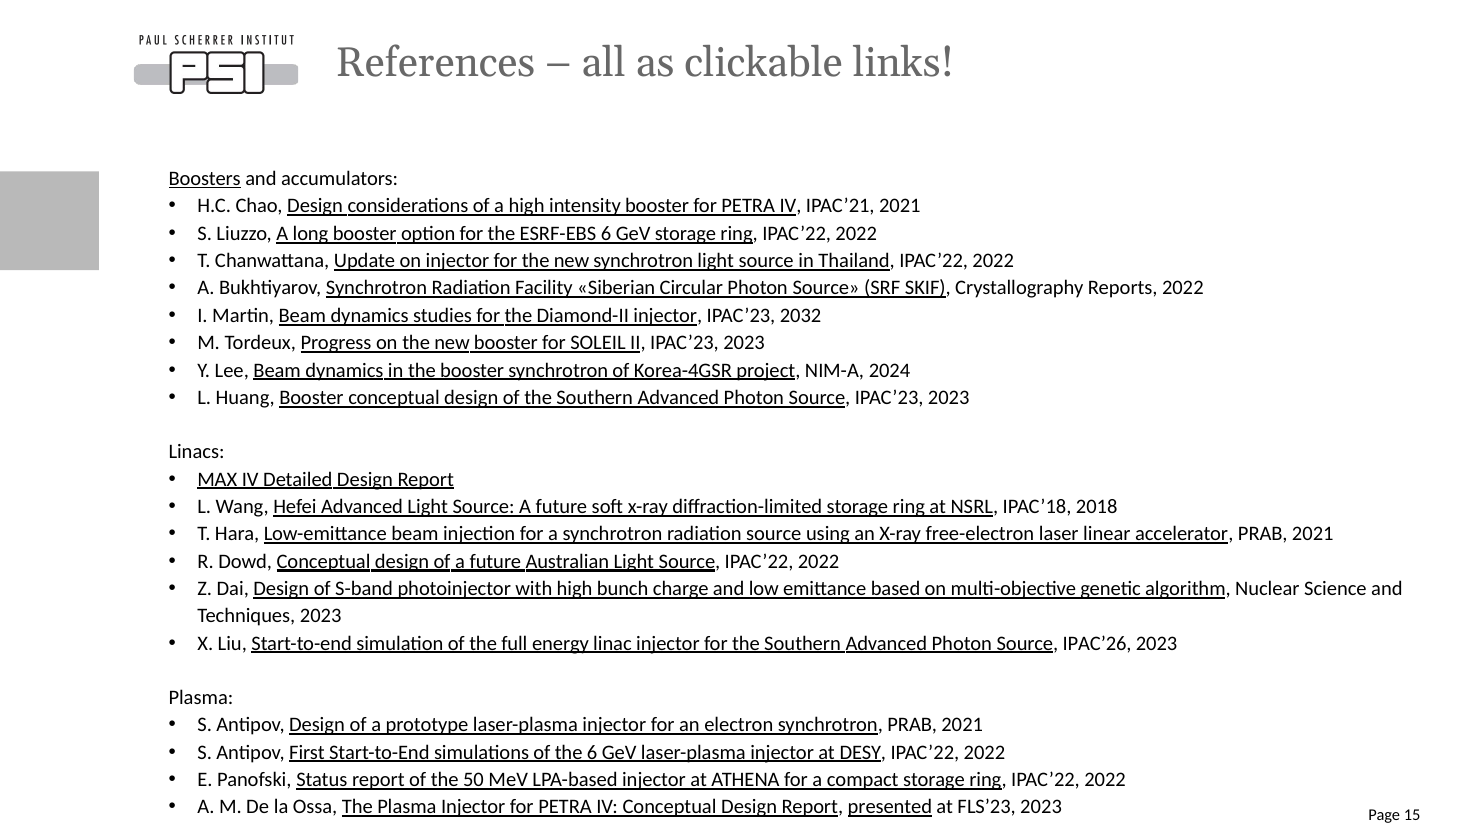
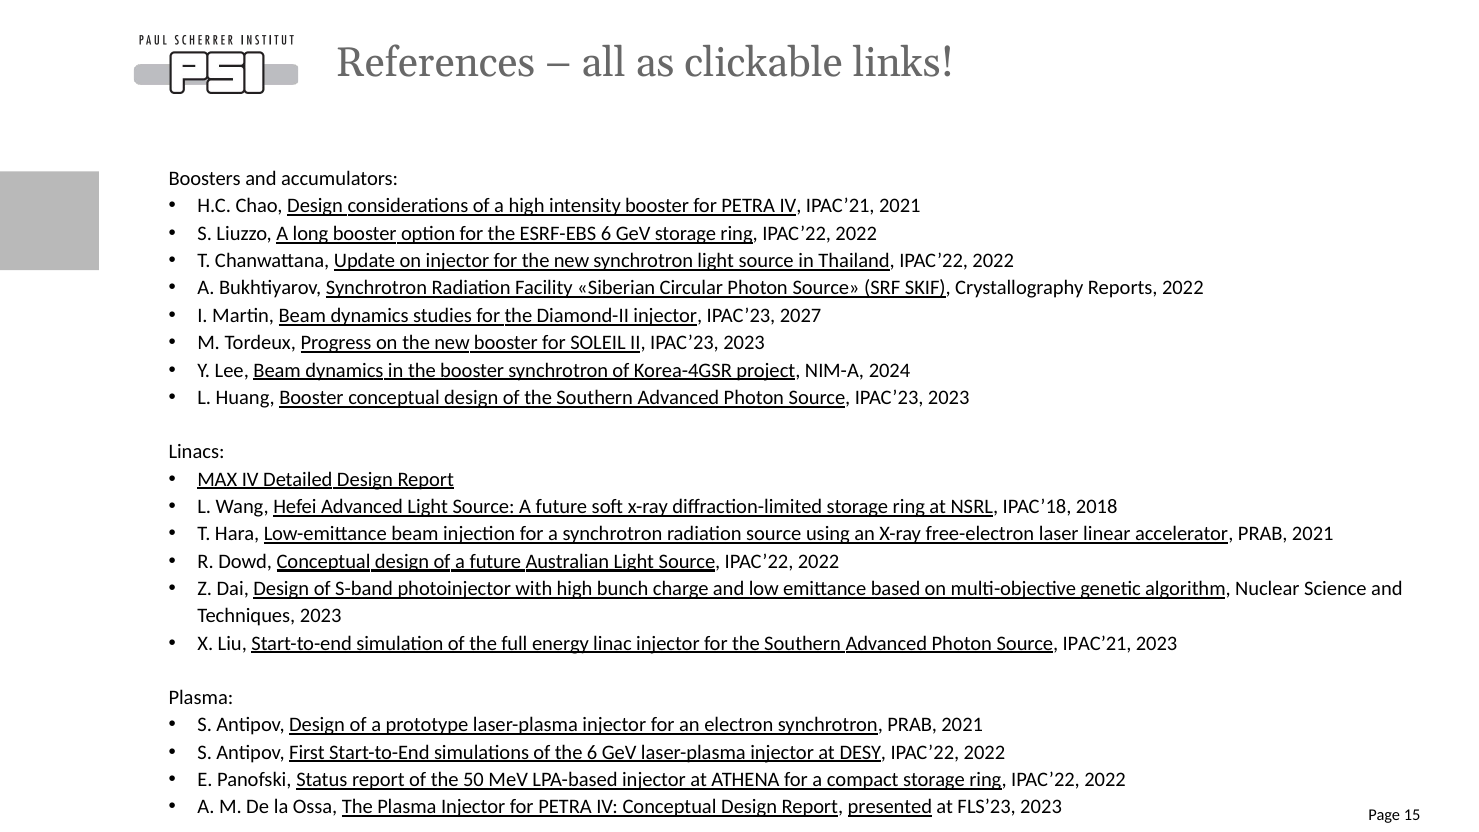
Boosters underline: present -> none
2032: 2032 -> 2027
Source IPAC’26: IPAC’26 -> IPAC’21
